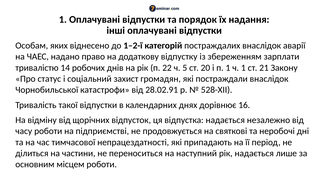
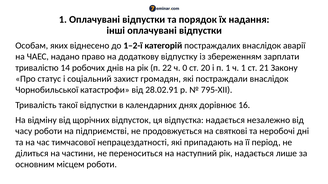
5: 5 -> 0
528-XII: 528-XII -> 795-XII
